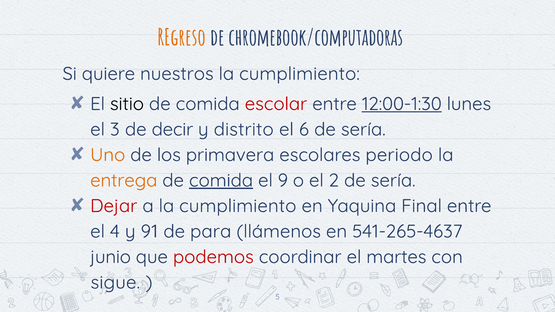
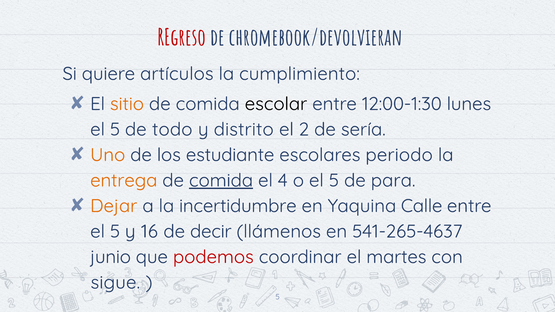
REgreso colour: orange -> red
chromebook/computadoras: chromebook/computadoras -> chromebook/devolvieran
nuestros: nuestros -> artículos
sitio colour: black -> orange
escolar colour: red -> black
12:00-1:30 underline: present -> none
3 at (115, 129): 3 -> 5
decir: decir -> todo
6: 6 -> 2
primavera: primavera -> estudiante
9: 9 -> 4
o el 2: 2 -> 5
sería at (393, 181): sería -> para
Dejar colour: red -> orange
a la cumplimiento: cumplimiento -> incertidumbre
Final: Final -> Calle
4 at (115, 232): 4 -> 5
91: 91 -> 16
para: para -> decir
